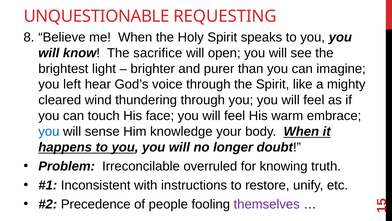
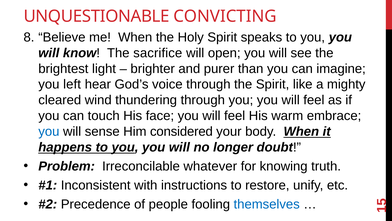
REQUESTING: REQUESTING -> CONVICTING
knowledge: knowledge -> considered
overruled: overruled -> whatever
themselves colour: purple -> blue
